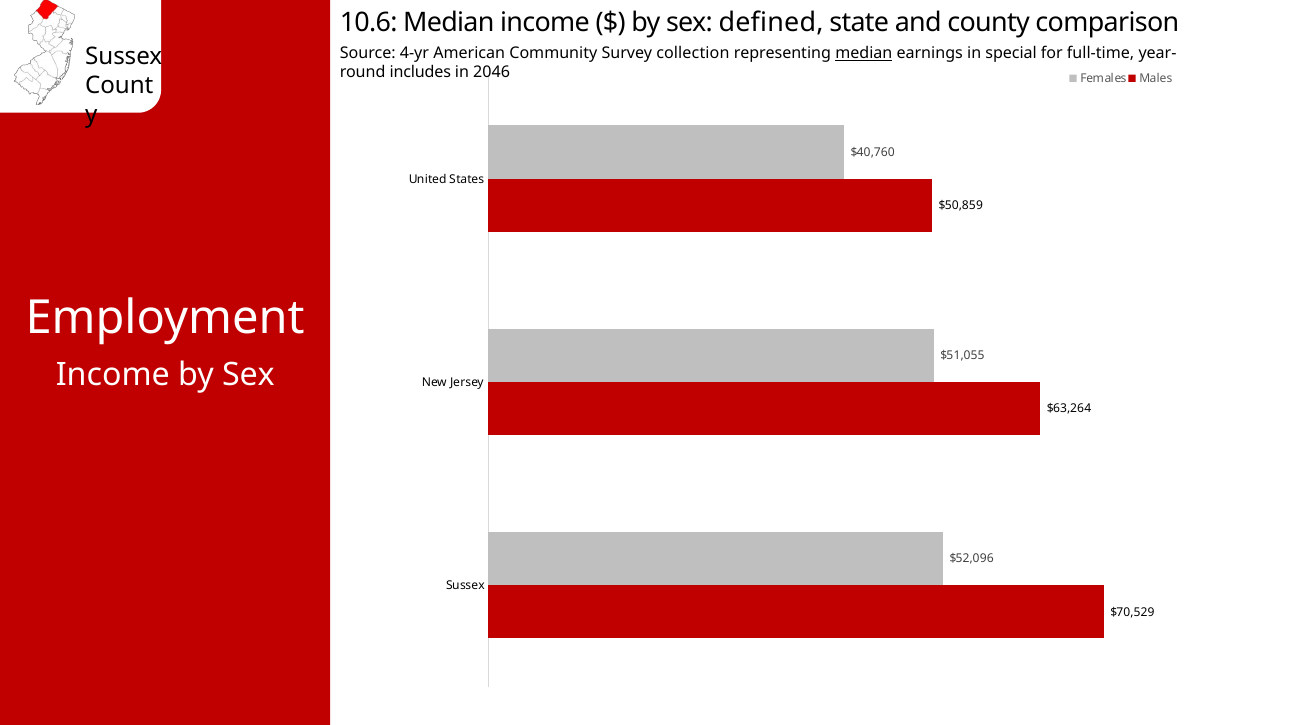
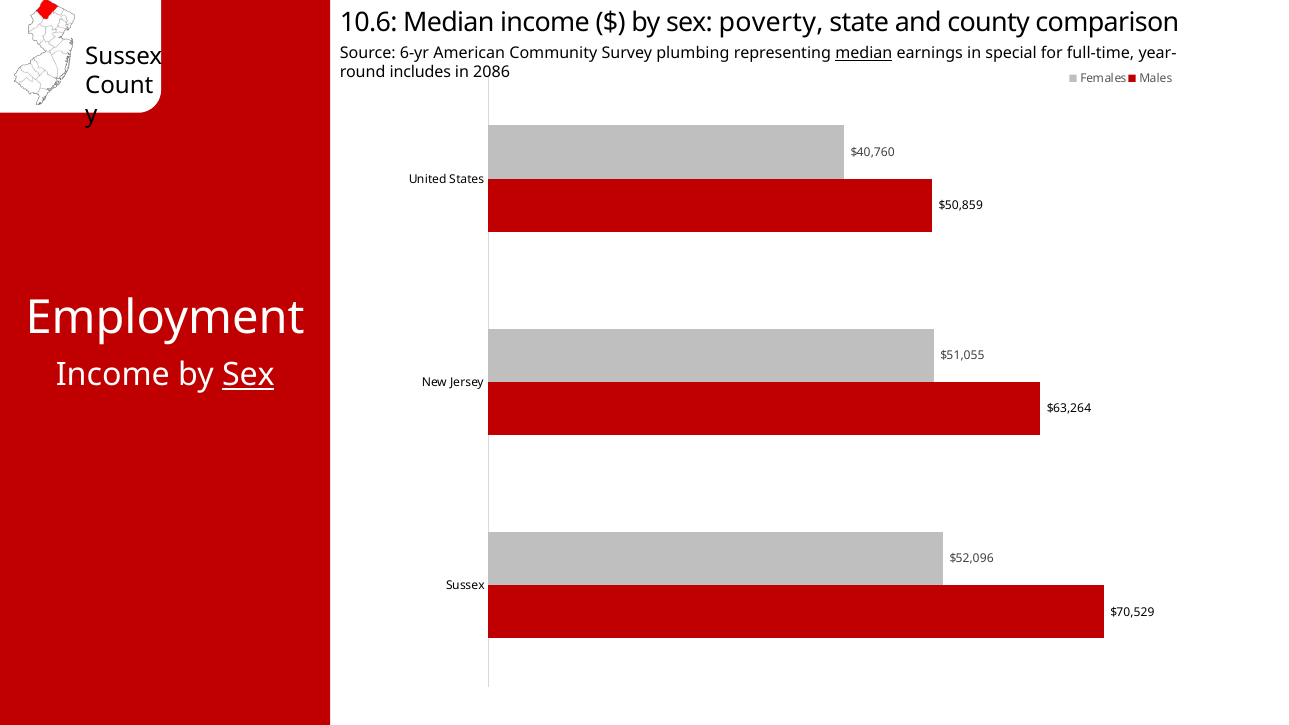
defined: defined -> poverty
4-yr: 4-yr -> 6-yr
collection: collection -> plumbing
2046: 2046 -> 2086
Sex at (248, 375) underline: none -> present
